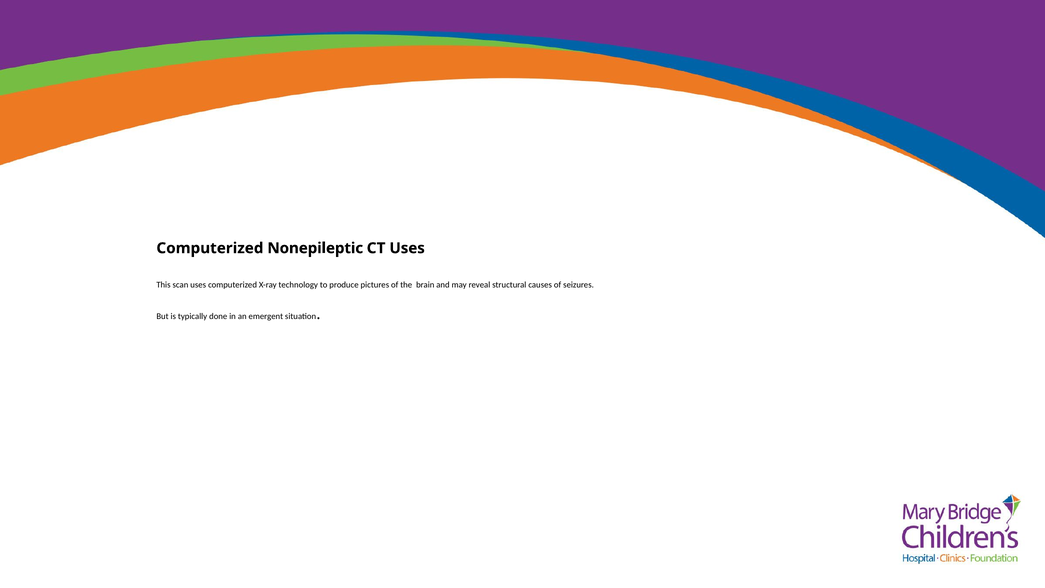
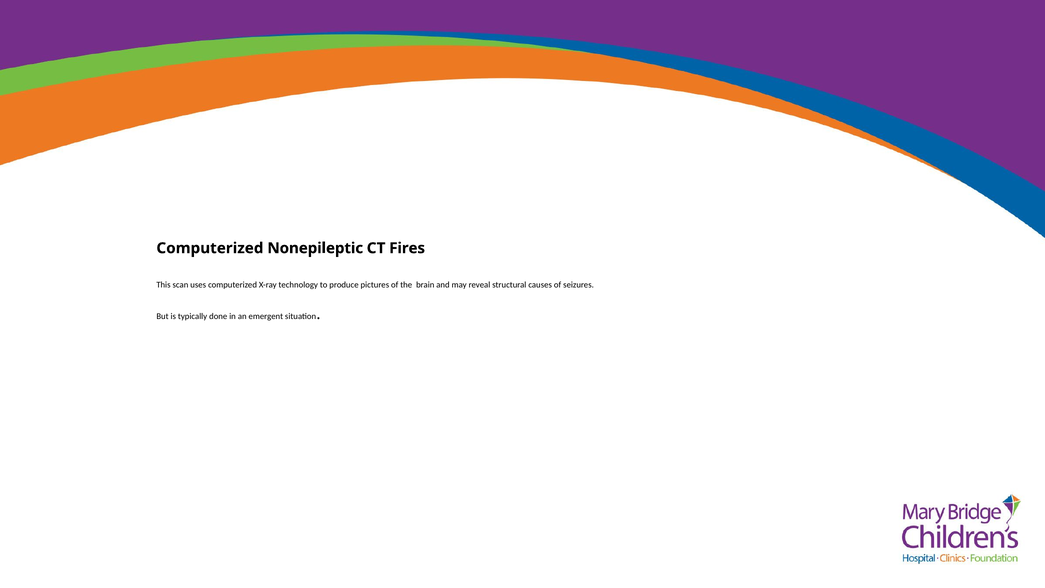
CT Uses: Uses -> Fires
